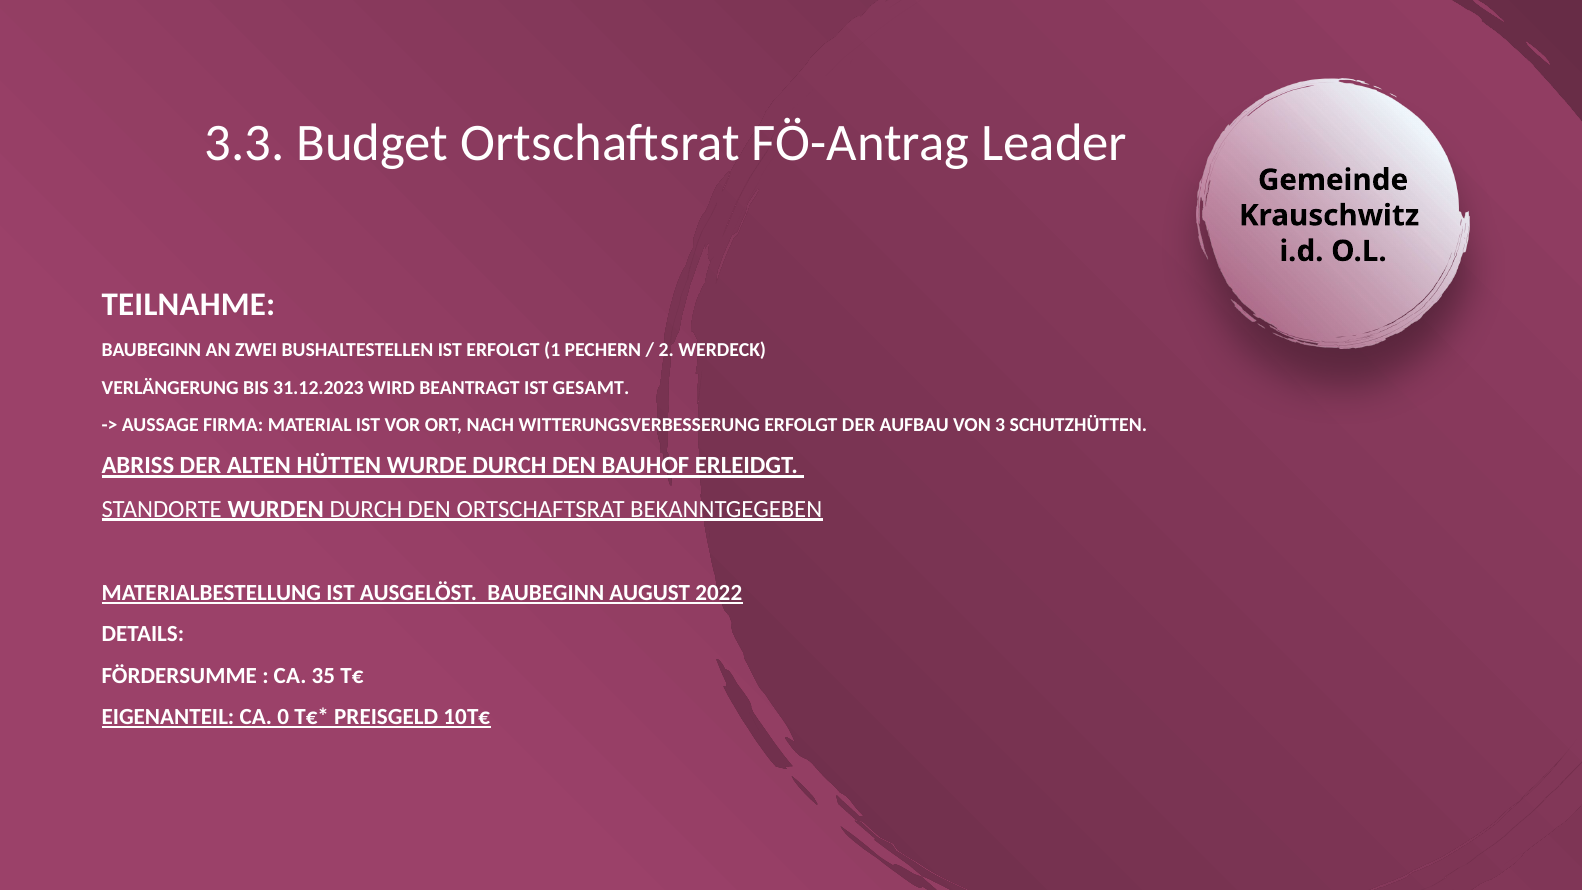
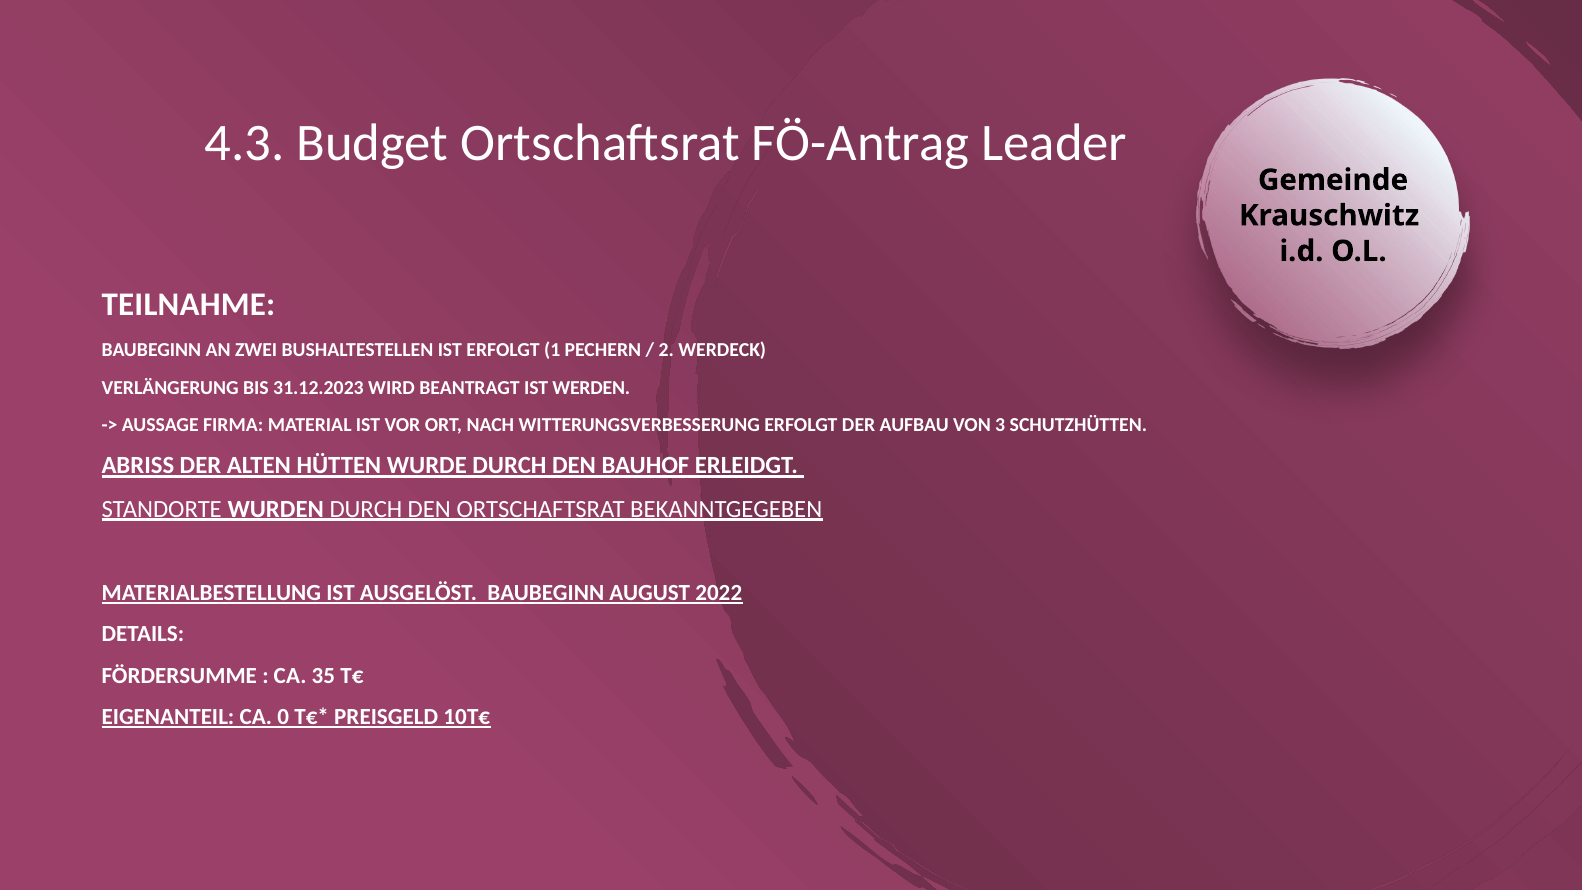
3.3: 3.3 -> 4.3
GESAMT: GESAMT -> WERDEN
